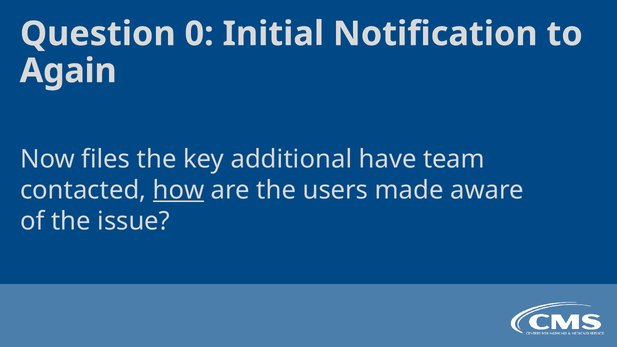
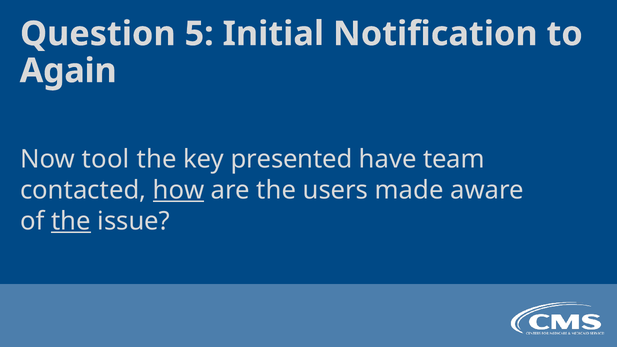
0: 0 -> 5
files: files -> tool
additional: additional -> presented
the at (71, 221) underline: none -> present
